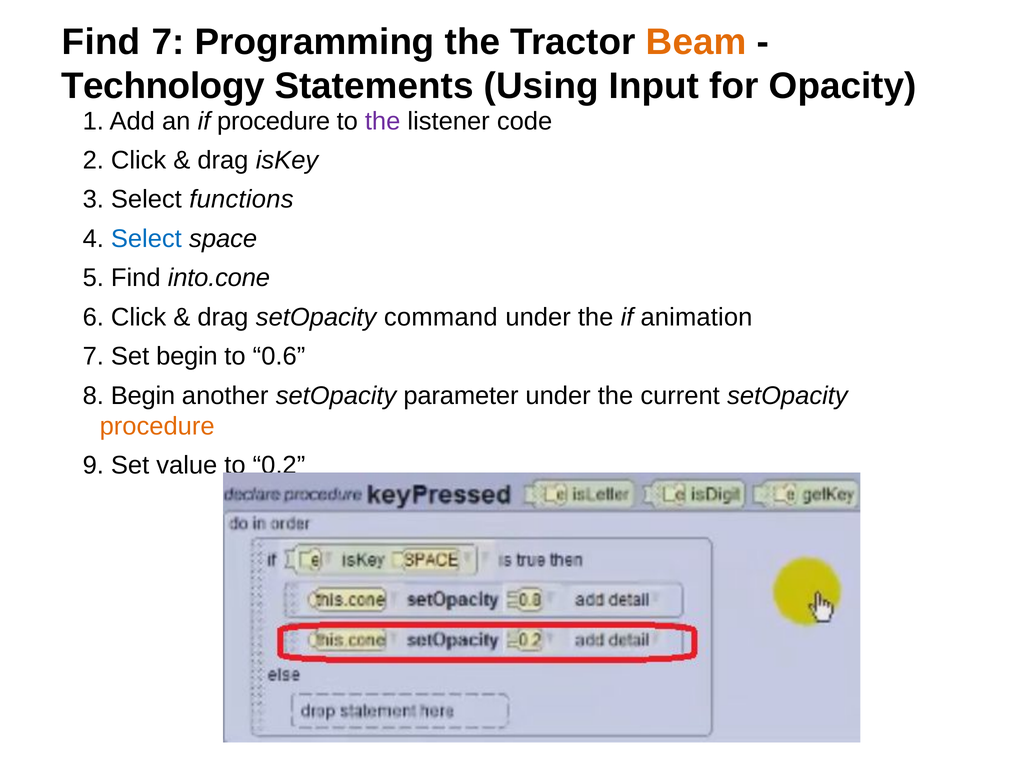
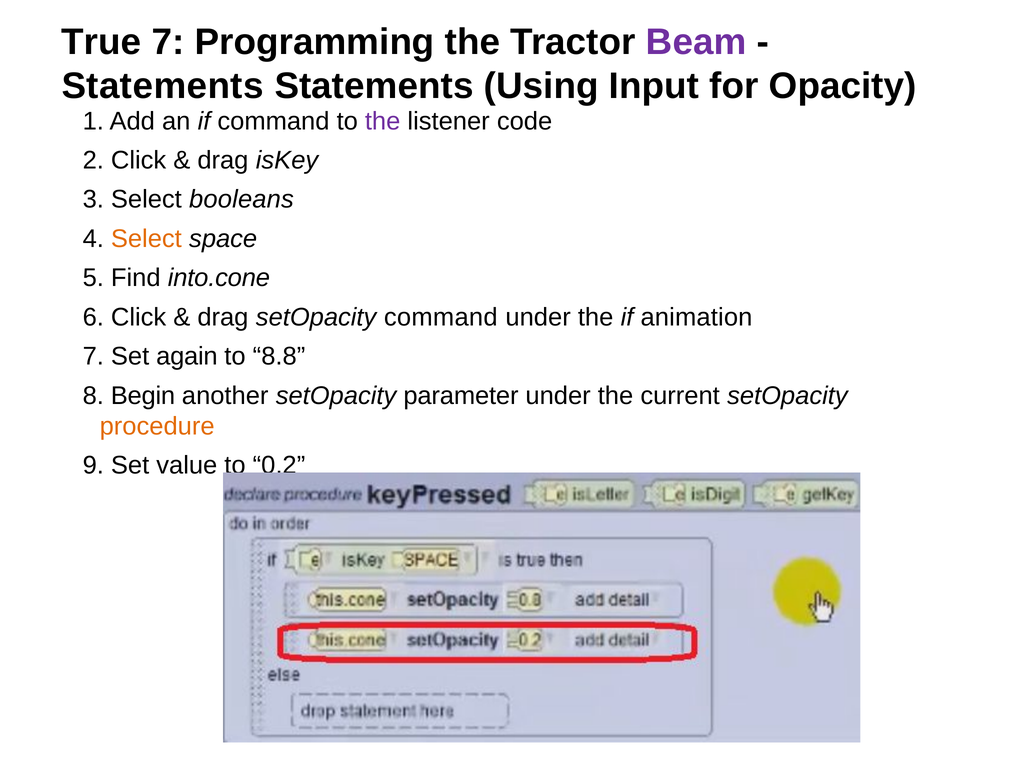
Find at (101, 42): Find -> True
Beam colour: orange -> purple
Technology at (163, 86): Technology -> Statements
if procedure: procedure -> command
functions: functions -> booleans
Select at (146, 239) colour: blue -> orange
Set begin: begin -> again
0.6: 0.6 -> 8.8
